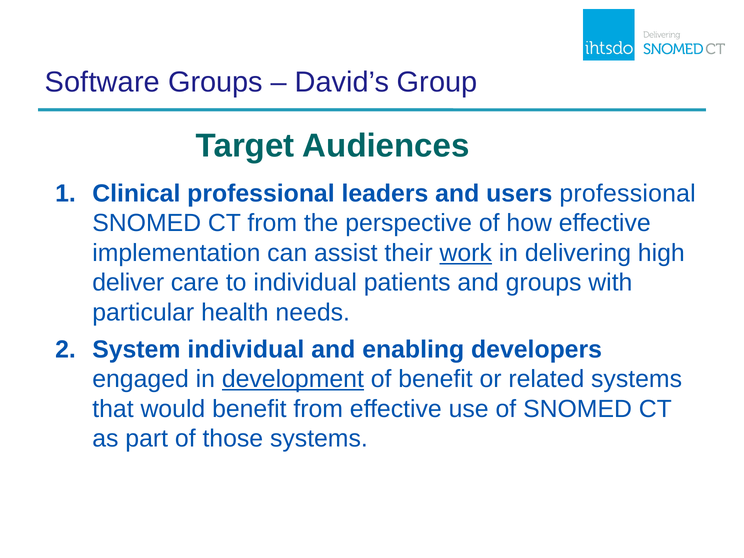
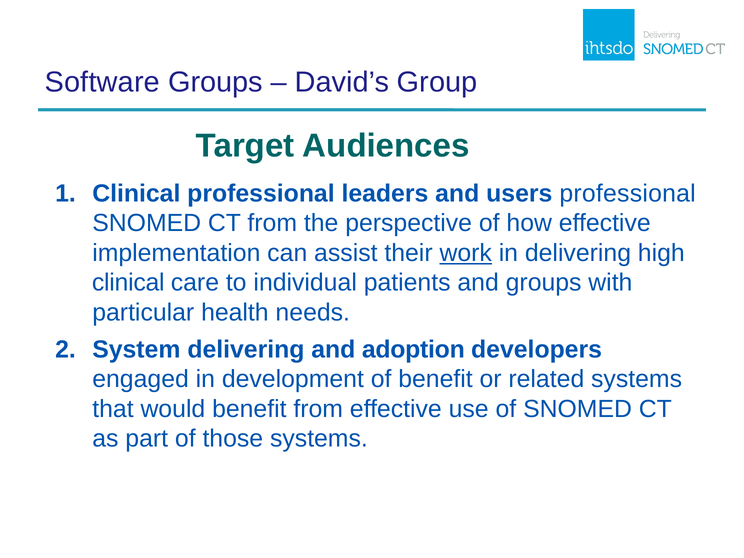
deliver at (128, 283): deliver -> clinical
System individual: individual -> delivering
enabling: enabling -> adoption
development underline: present -> none
